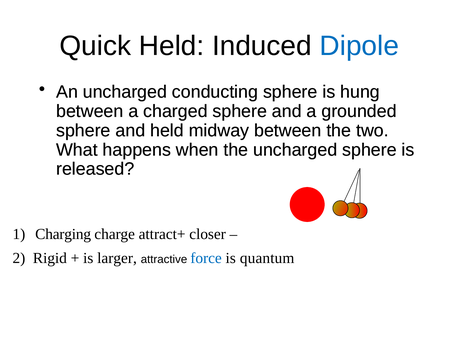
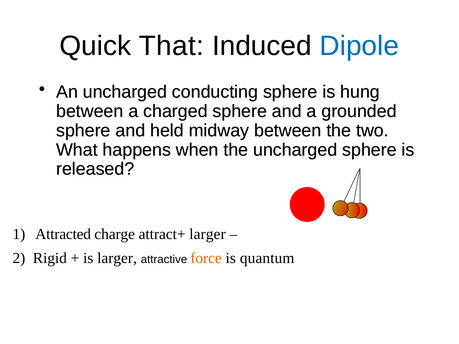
Quick Held: Held -> That
Charging: Charging -> Attracted
attract+ closer: closer -> larger
force colour: blue -> orange
